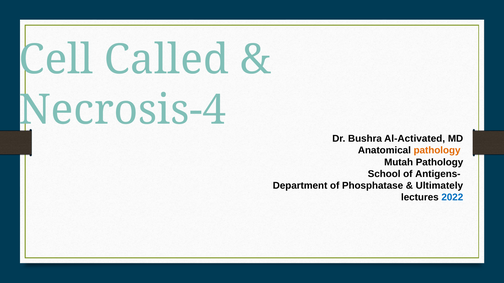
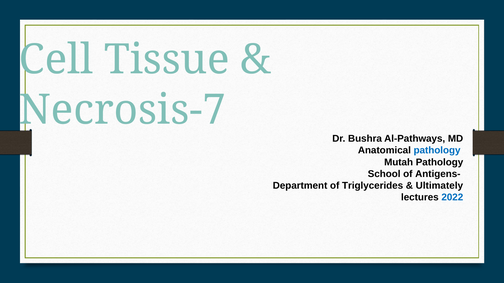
Called: Called -> Tissue
Necrosis-4: Necrosis-4 -> Necrosis-7
Al-Activated: Al-Activated -> Al-Pathways
pathology at (437, 151) colour: orange -> blue
Phosphatase: Phosphatase -> Triglycerides
